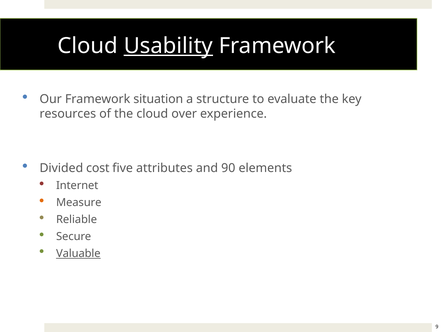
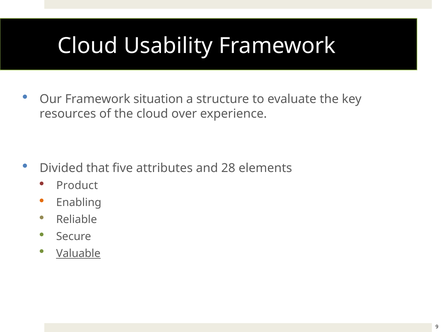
Usability underline: present -> none
cost: cost -> that
90: 90 -> 28
Internet: Internet -> Product
Measure: Measure -> Enabling
